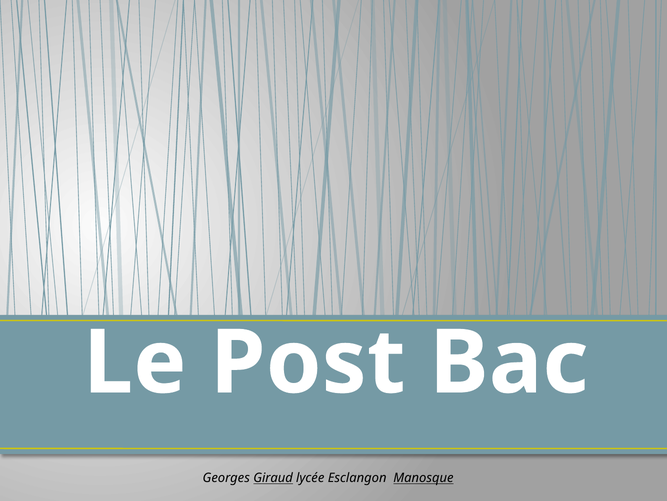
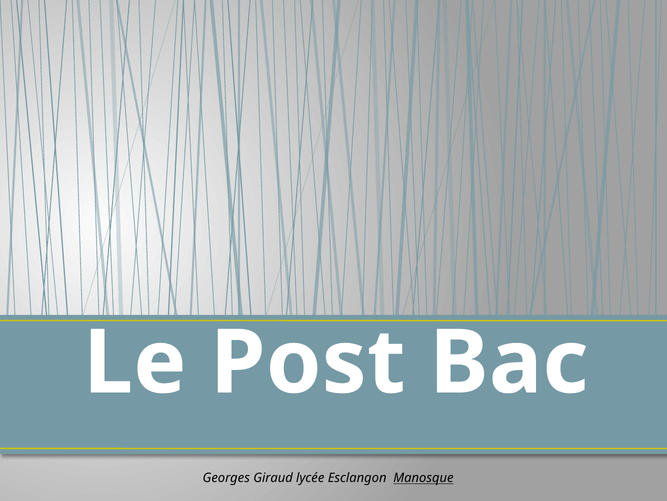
Giraud underline: present -> none
